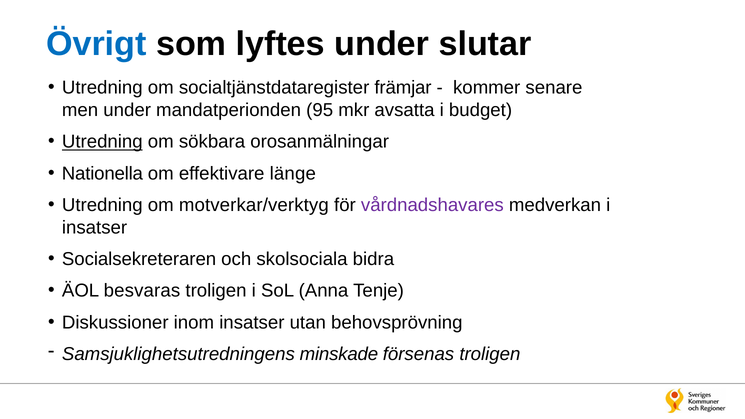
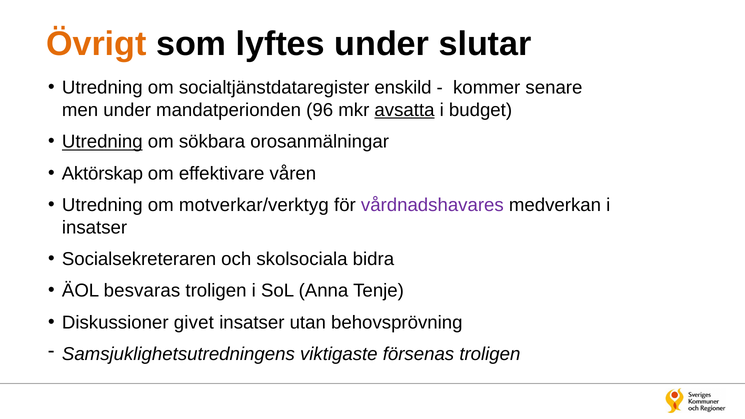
Övrigt colour: blue -> orange
främjar: främjar -> enskild
95: 95 -> 96
avsatta underline: none -> present
Nationella: Nationella -> Aktörskap
länge: länge -> våren
inom: inom -> givet
minskade: minskade -> viktigaste
